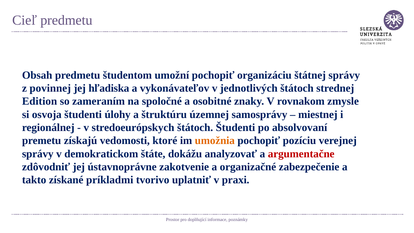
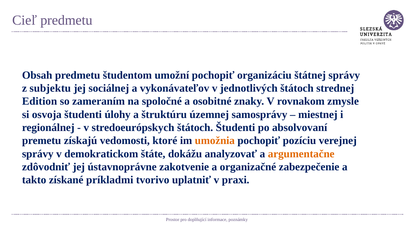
povinnej: povinnej -> subjektu
hľadiska: hľadiska -> sociálnej
argumentačne colour: red -> orange
